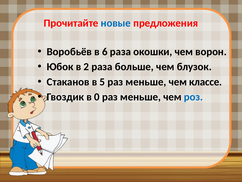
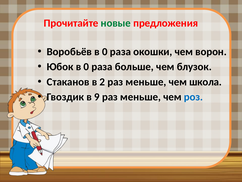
новые colour: blue -> green
Воробьёв в 6: 6 -> 0
Юбок в 2: 2 -> 0
5: 5 -> 2
классе: классе -> школа
0: 0 -> 9
